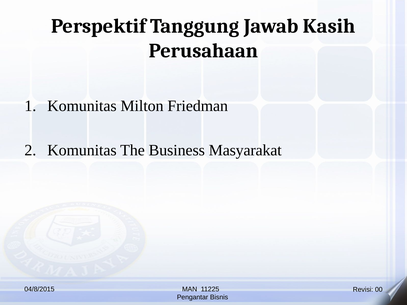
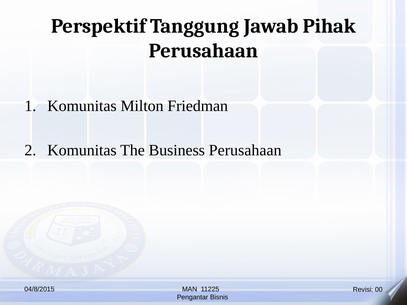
Kasih: Kasih -> Pihak
Business Masyarakat: Masyarakat -> Perusahaan
